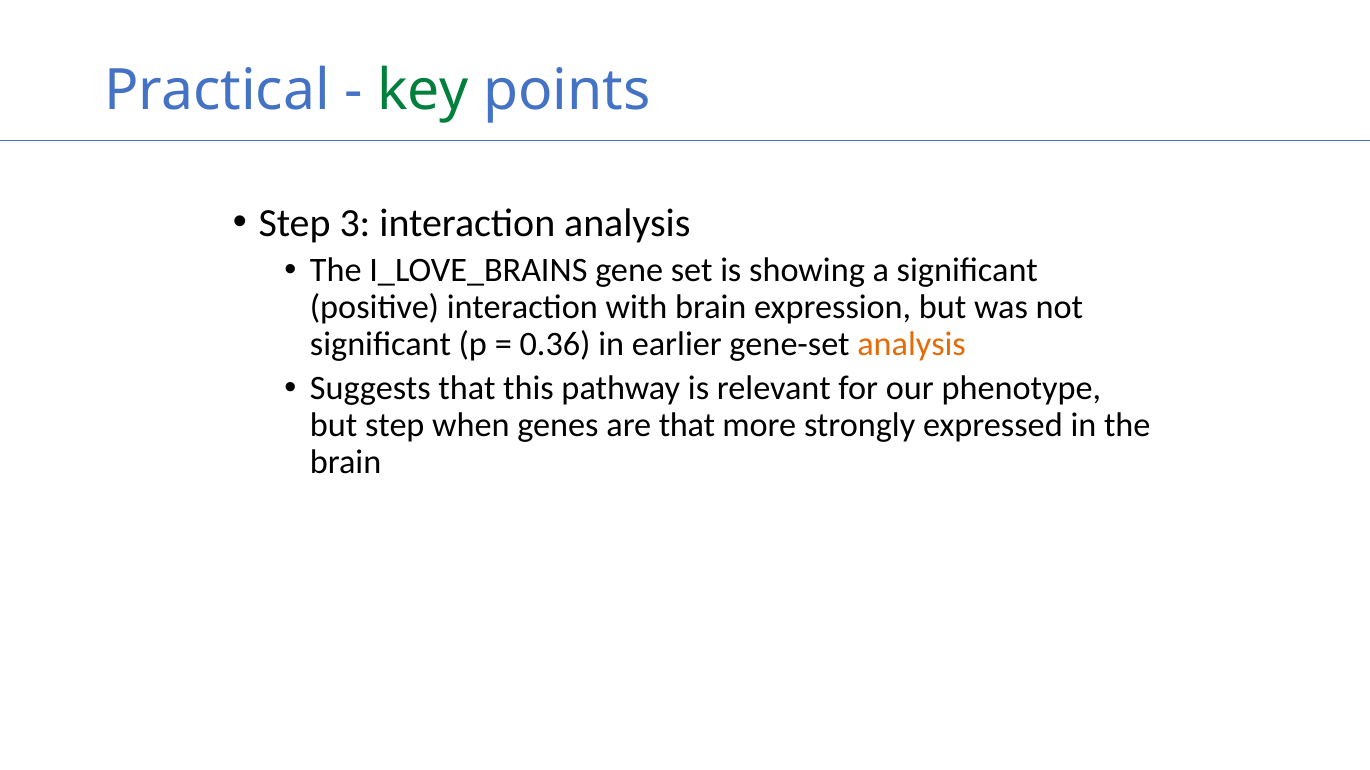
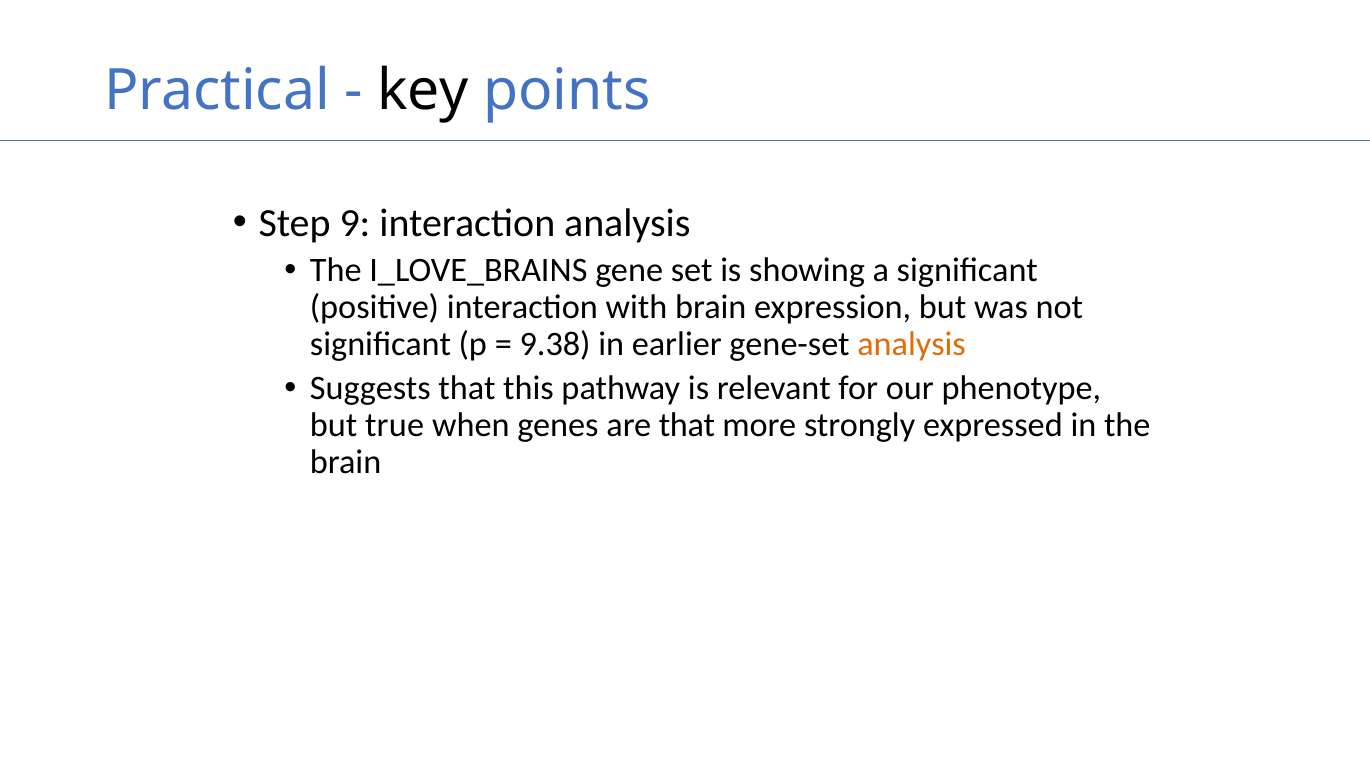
key colour: green -> black
3: 3 -> 9
0.36: 0.36 -> 9.38
but step: step -> true
